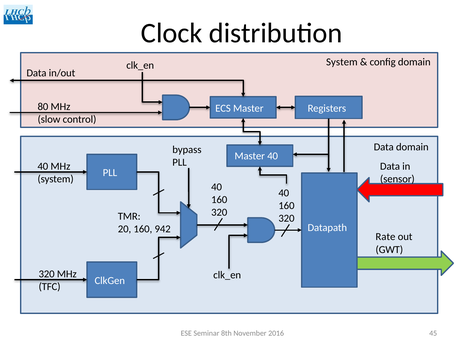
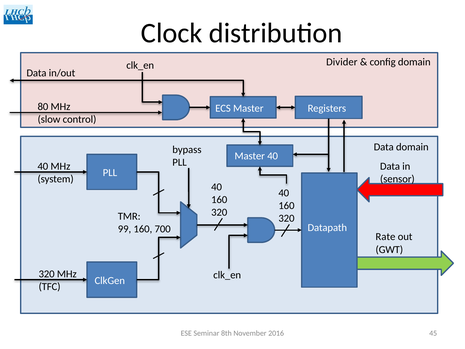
System at (342, 62): System -> Divider
20: 20 -> 99
942: 942 -> 700
